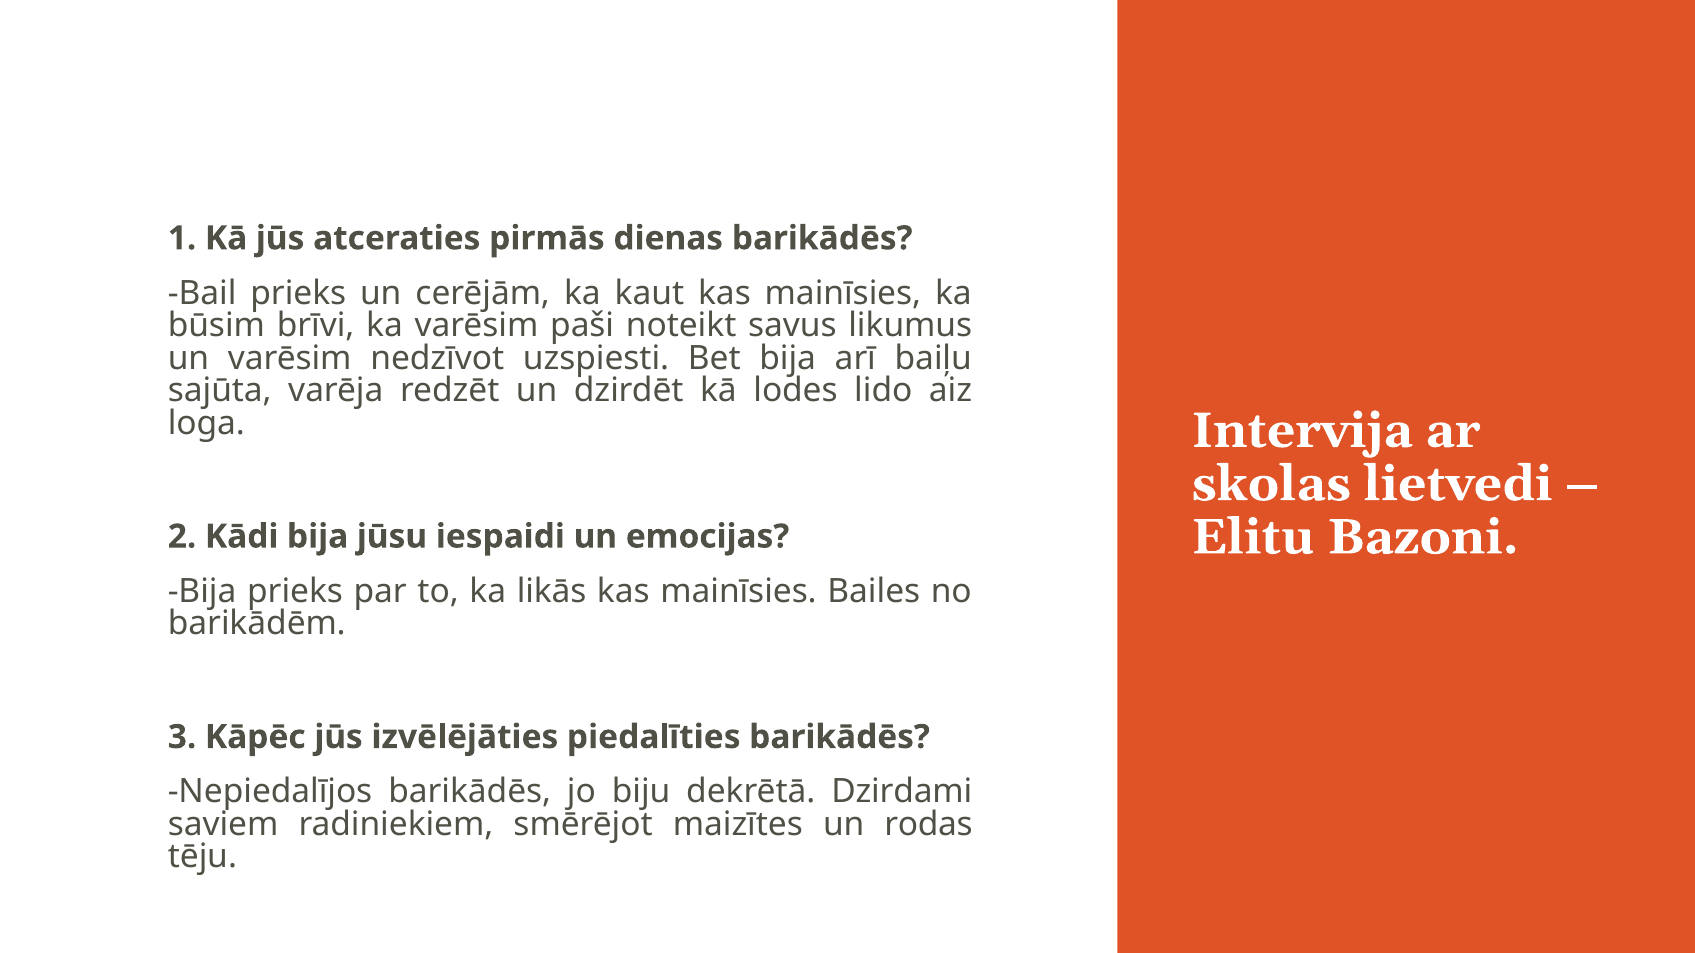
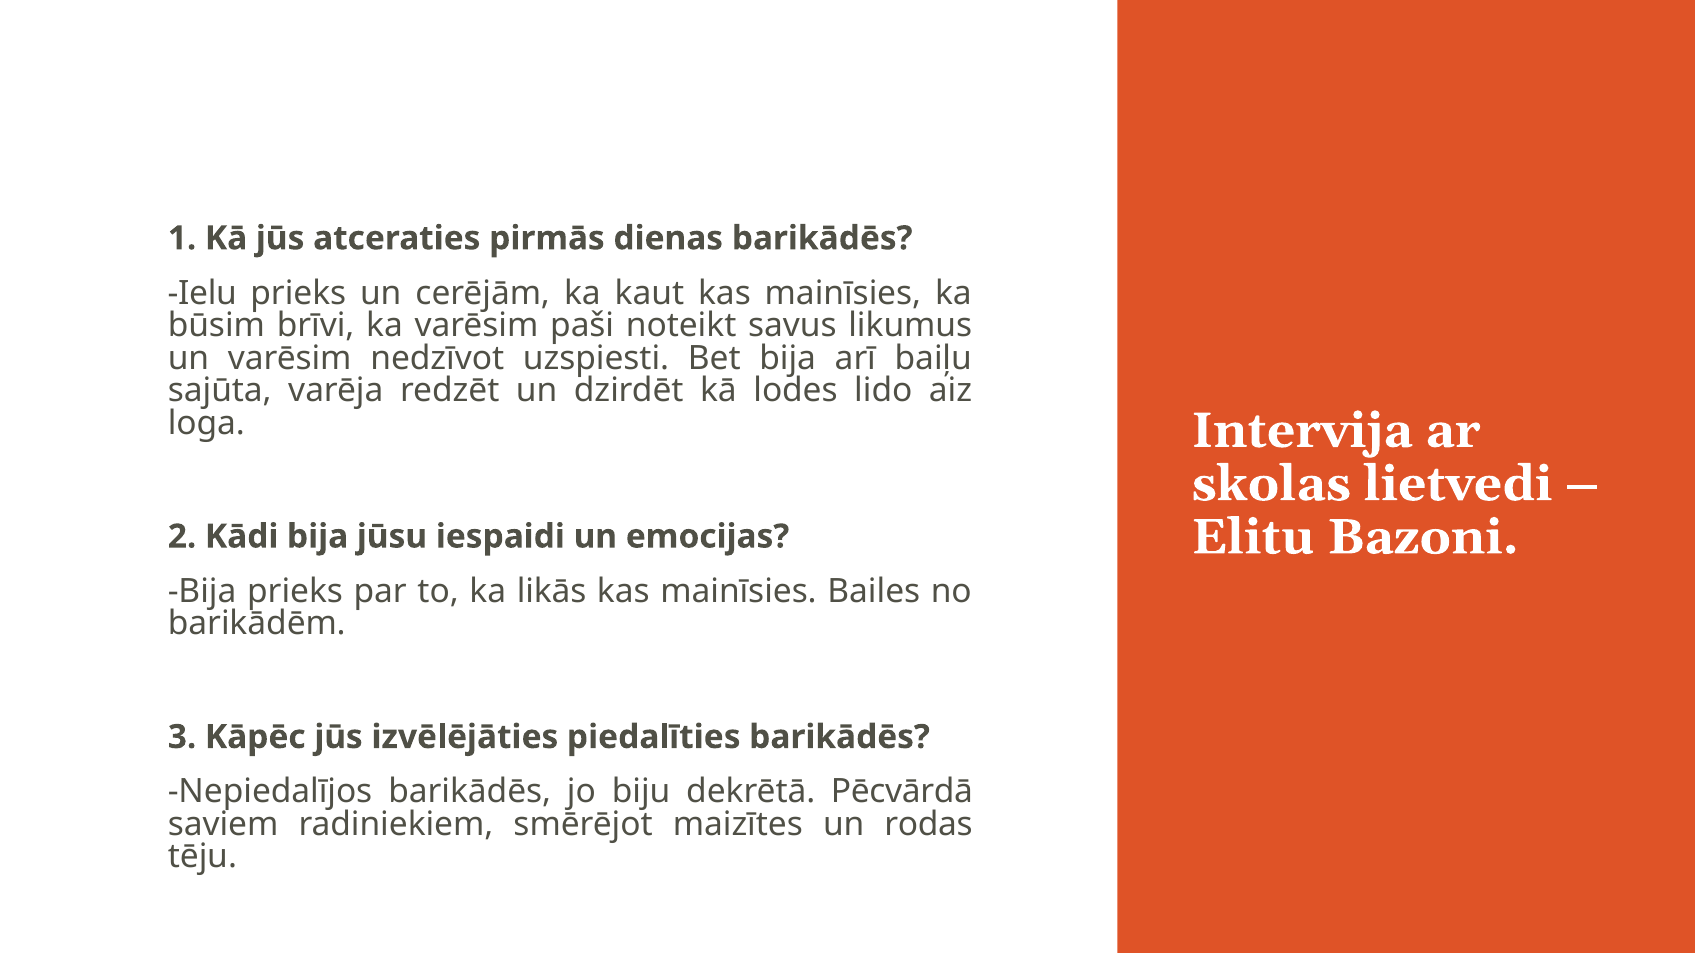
Bail: Bail -> Ielu
Dzirdami: Dzirdami -> Pēcvārdā
